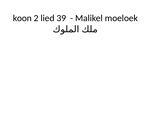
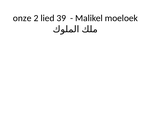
koon: koon -> onze
